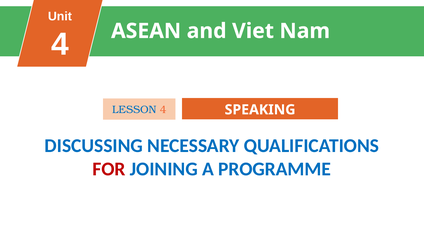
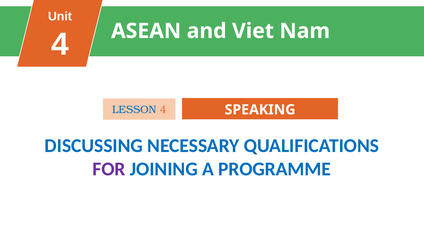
FOR colour: red -> purple
